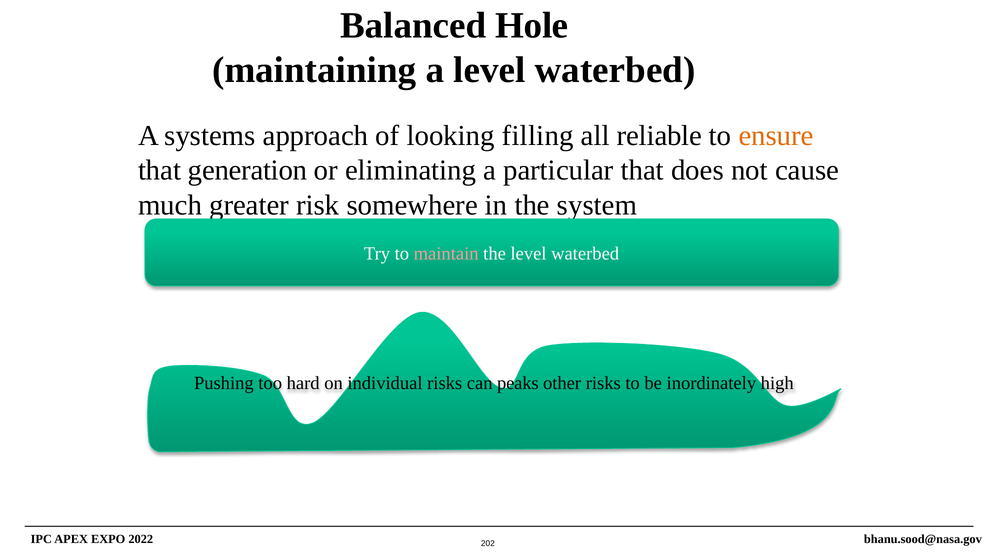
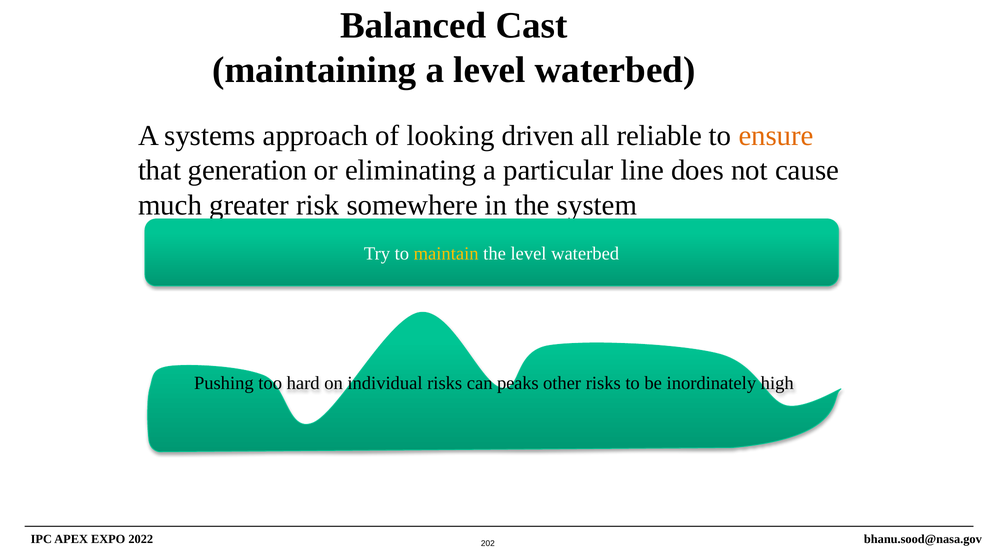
Hole: Hole -> Cast
filling: filling -> driven
particular that: that -> line
maintain colour: pink -> yellow
